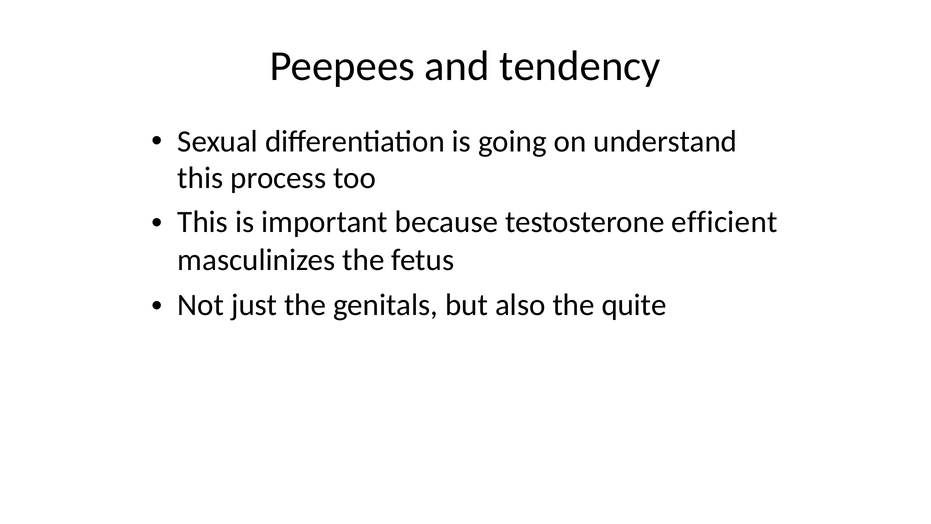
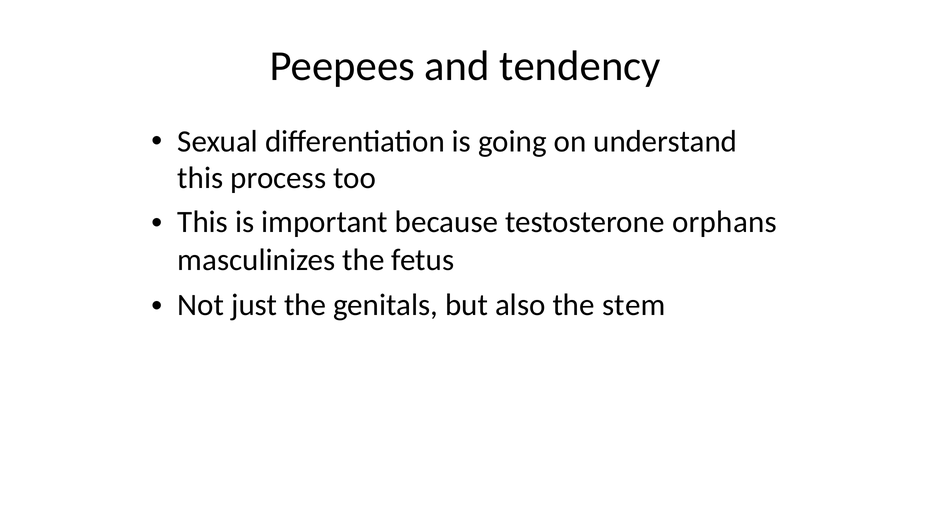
efficient: efficient -> orphans
quite: quite -> stem
